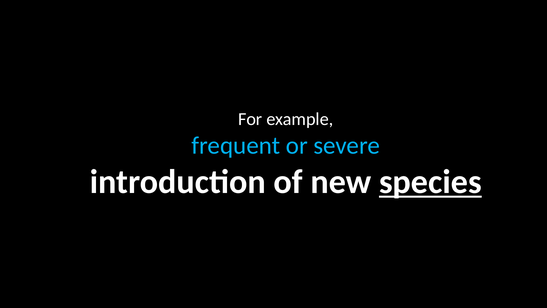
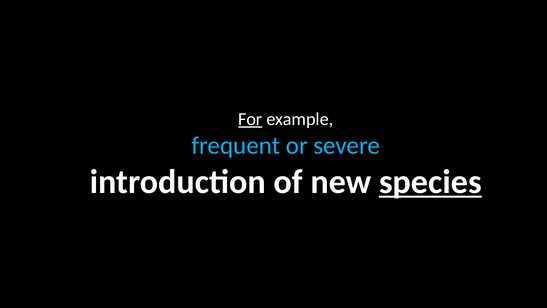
For underline: none -> present
